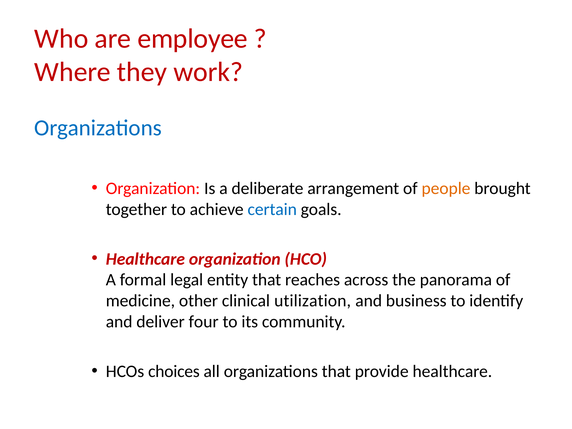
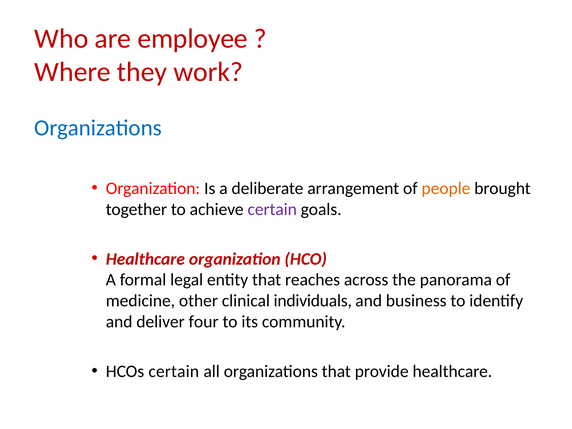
certain at (272, 209) colour: blue -> purple
utilization: utilization -> individuals
HCOs choices: choices -> certain
